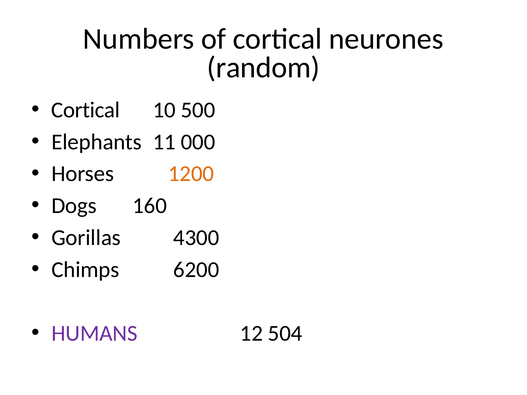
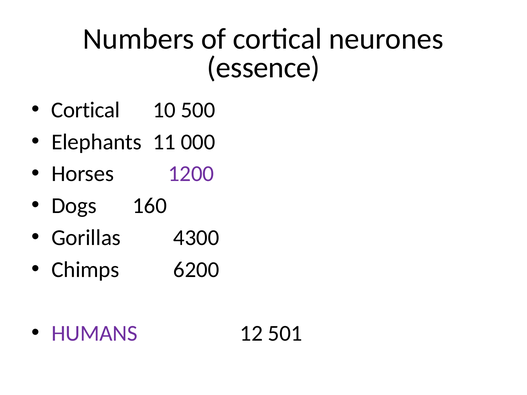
random: random -> essence
1200 colour: orange -> purple
504: 504 -> 501
